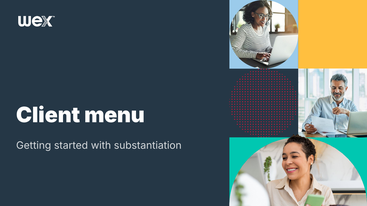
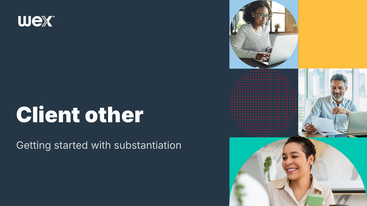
menu: menu -> other
